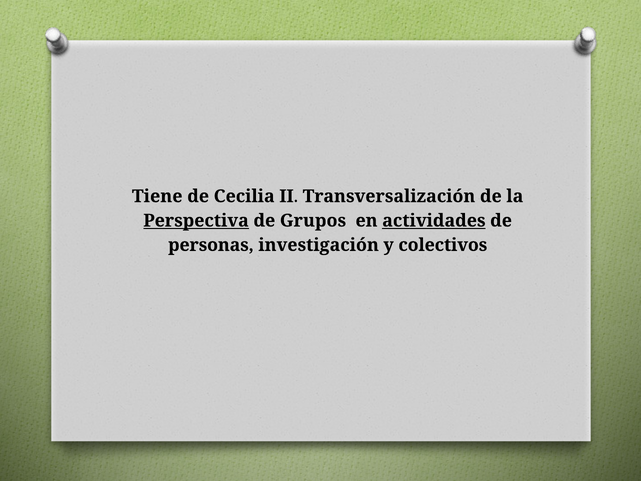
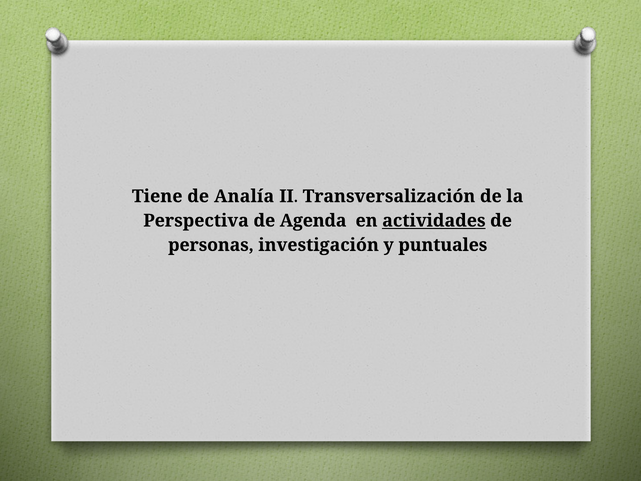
Cecilia: Cecilia -> Analía
Perspectiva underline: present -> none
Grupos: Grupos -> Agenda
colectivos: colectivos -> puntuales
